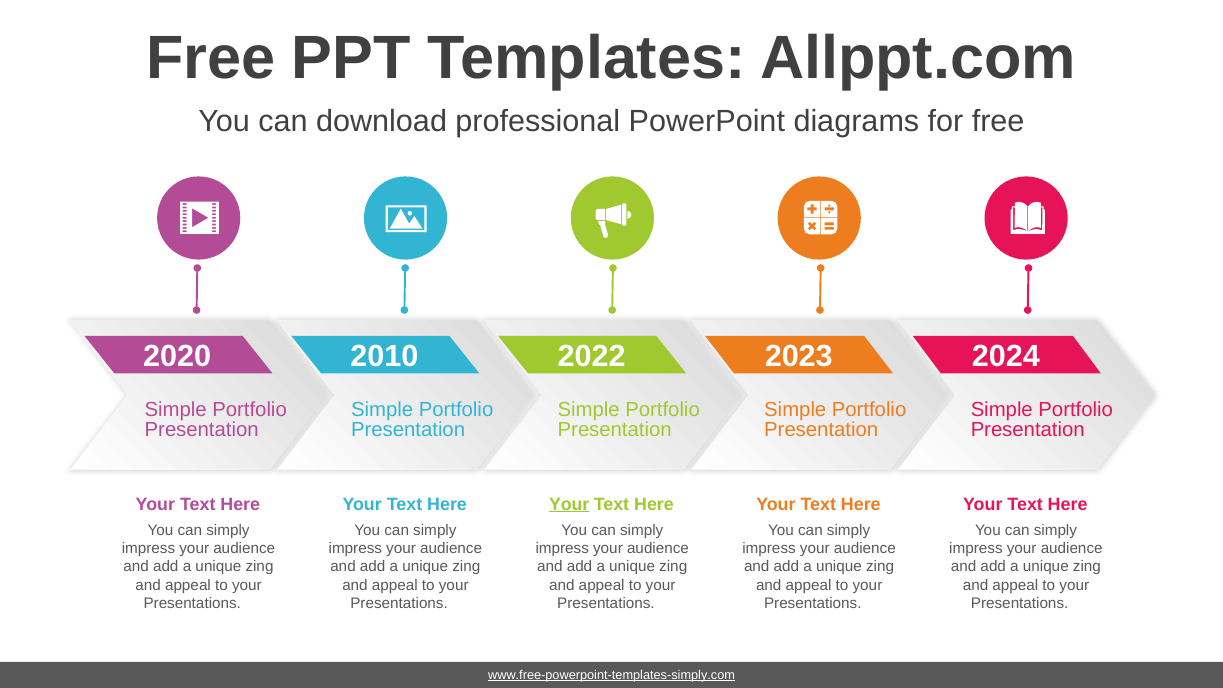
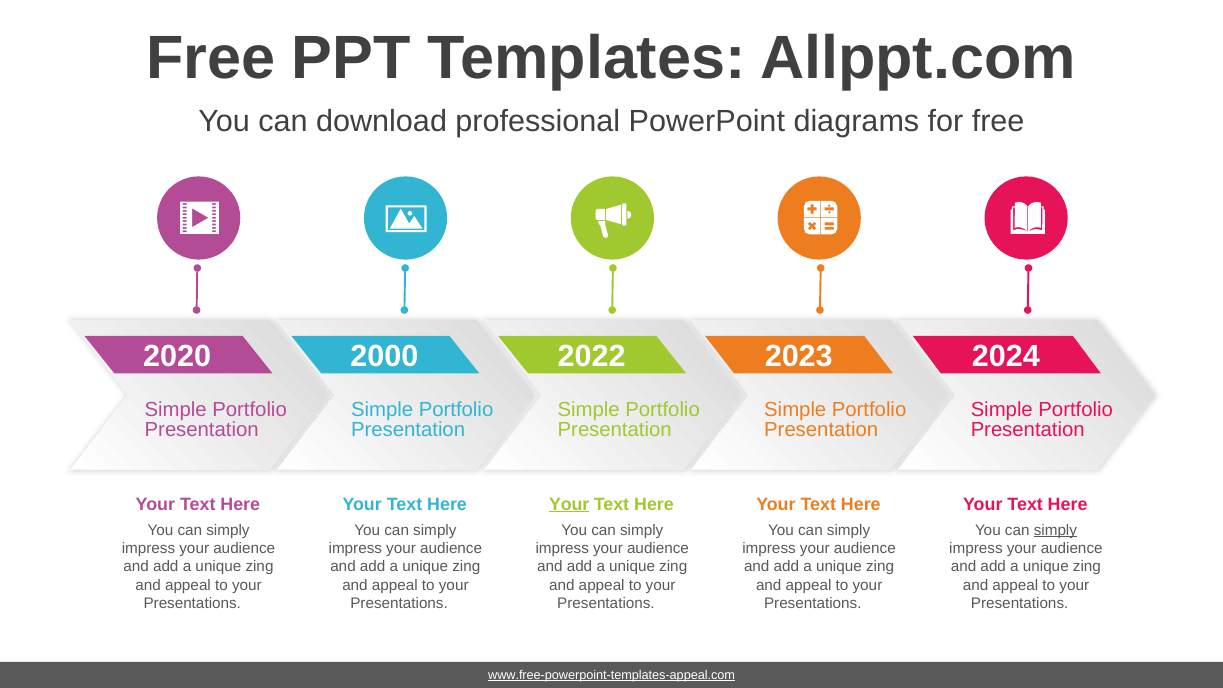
2010: 2010 -> 2000
simply at (1055, 530) underline: none -> present
www.free-powerpoint-templates-simply.com: www.free-powerpoint-templates-simply.com -> www.free-powerpoint-templates-appeal.com
